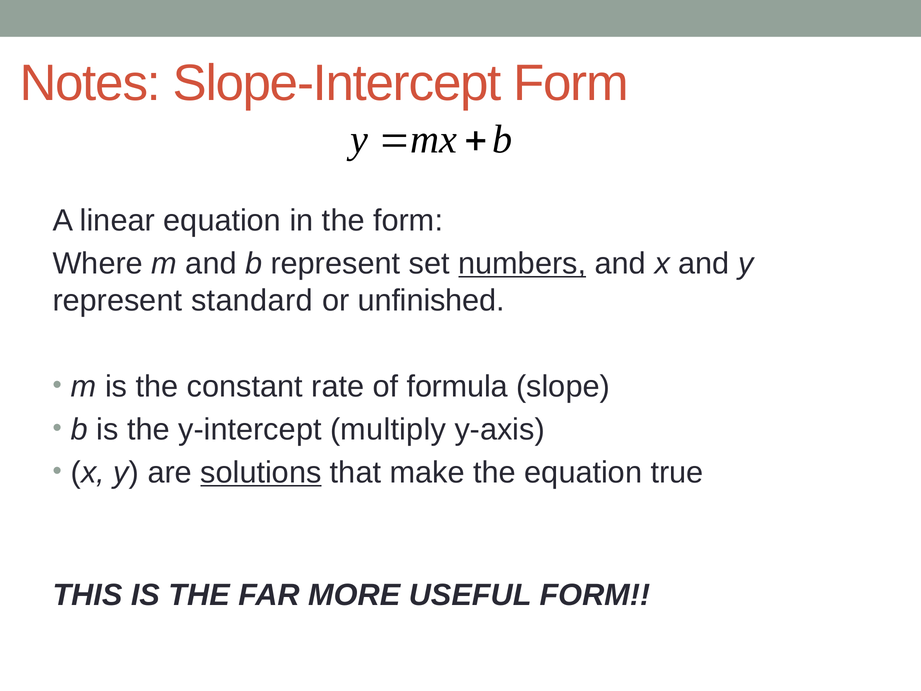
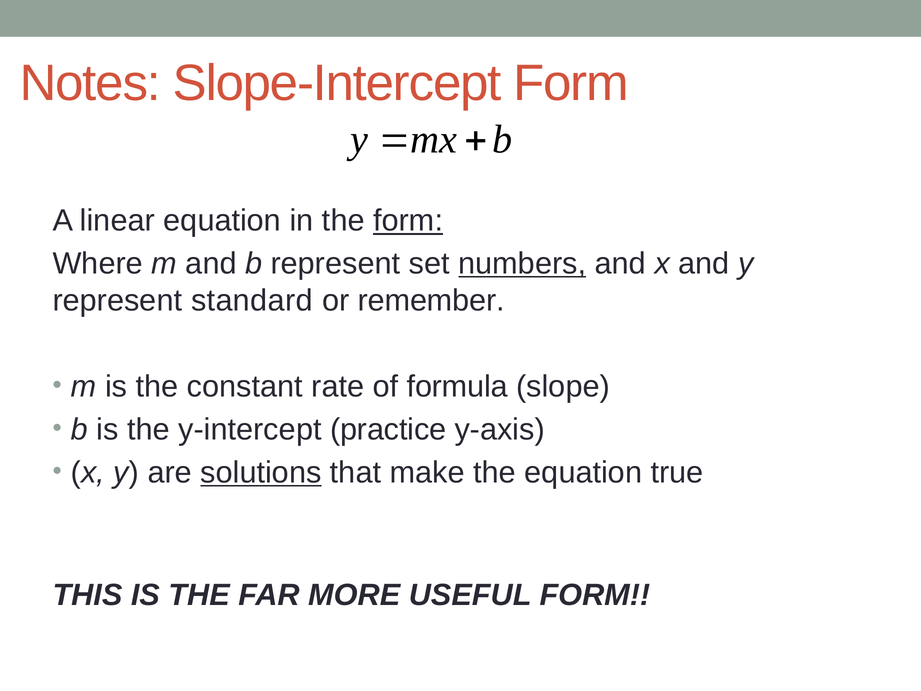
form at (408, 221) underline: none -> present
unfinished: unfinished -> remember
multiply: multiply -> practice
